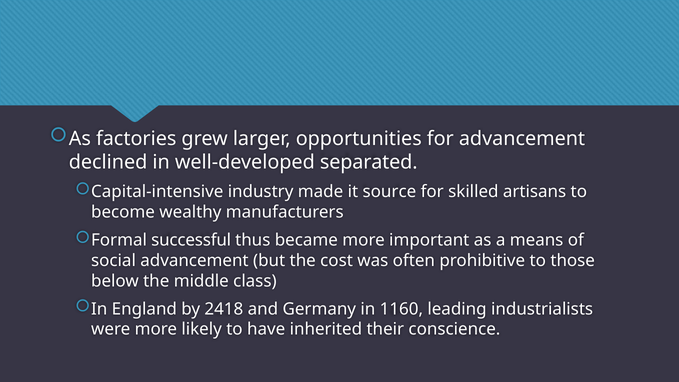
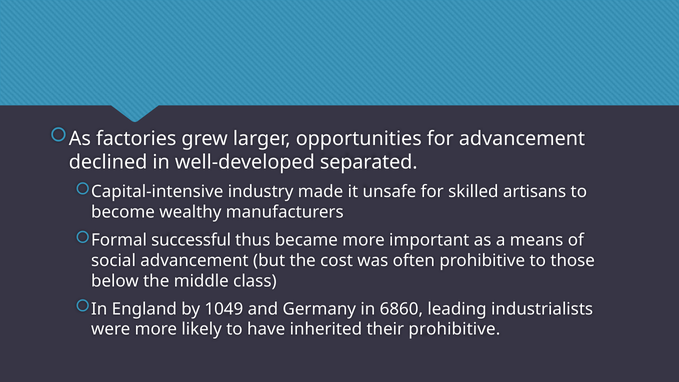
source: source -> unsafe
2418: 2418 -> 1049
1160: 1160 -> 6860
their conscience: conscience -> prohibitive
